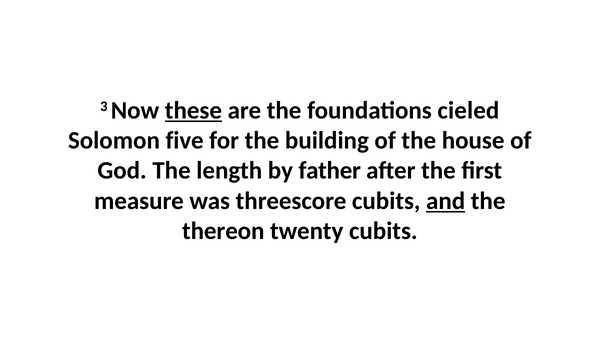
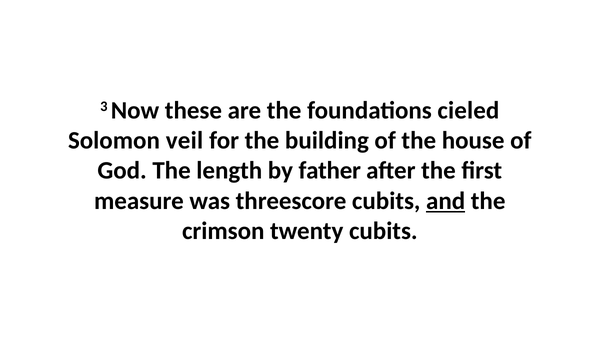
these underline: present -> none
five: five -> veil
thereon: thereon -> crimson
